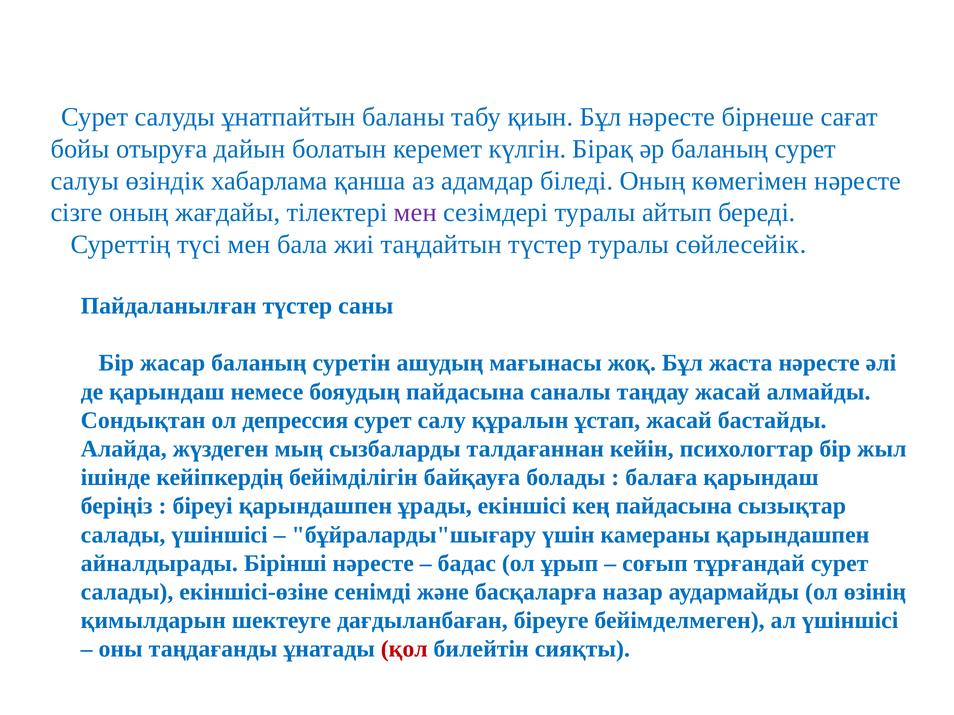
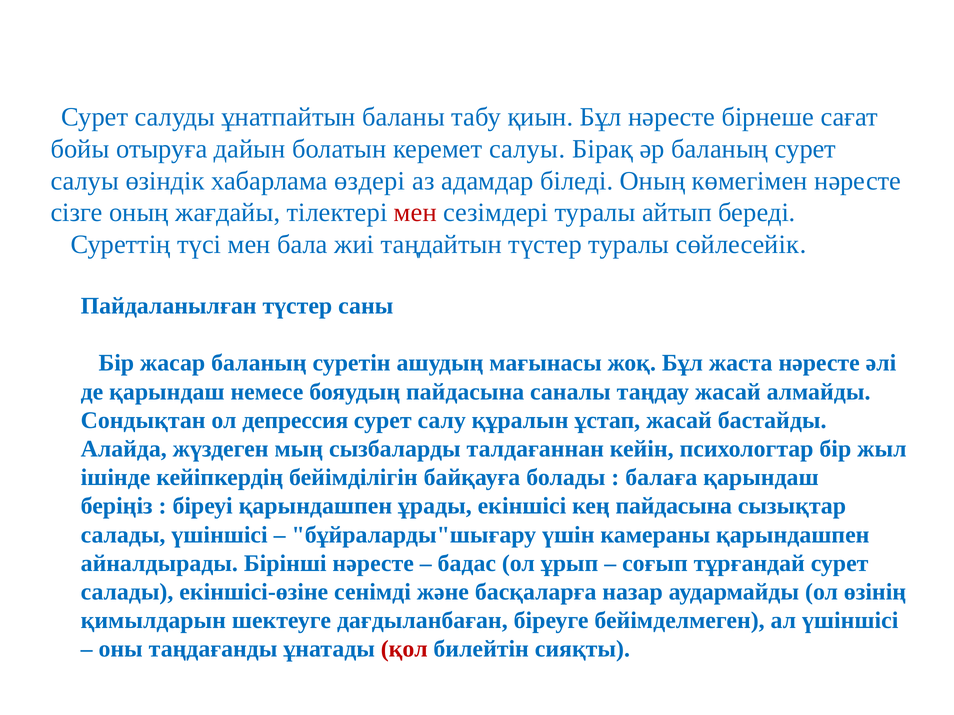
керемет күлгін: күлгін -> салуы
қанша: қанша -> өздері
мен at (415, 213) colour: purple -> red
